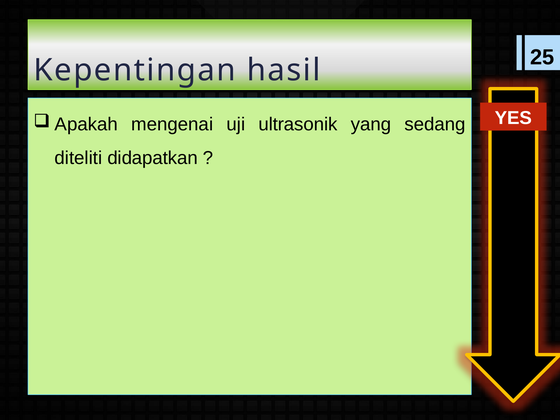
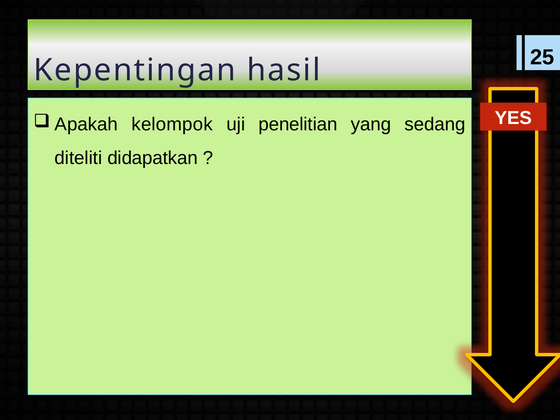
mengenai: mengenai -> kelompok
ultrasonik: ultrasonik -> penelitian
